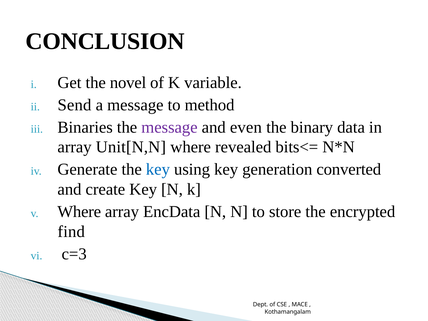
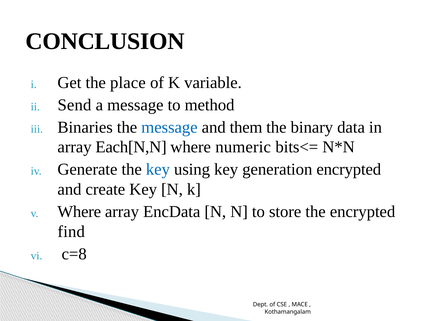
novel: novel -> place
message at (169, 127) colour: purple -> blue
even: even -> them
Unit[N,N: Unit[N,N -> Each[N,N
revealed: revealed -> numeric
generation converted: converted -> encrypted
c=3: c=3 -> c=8
